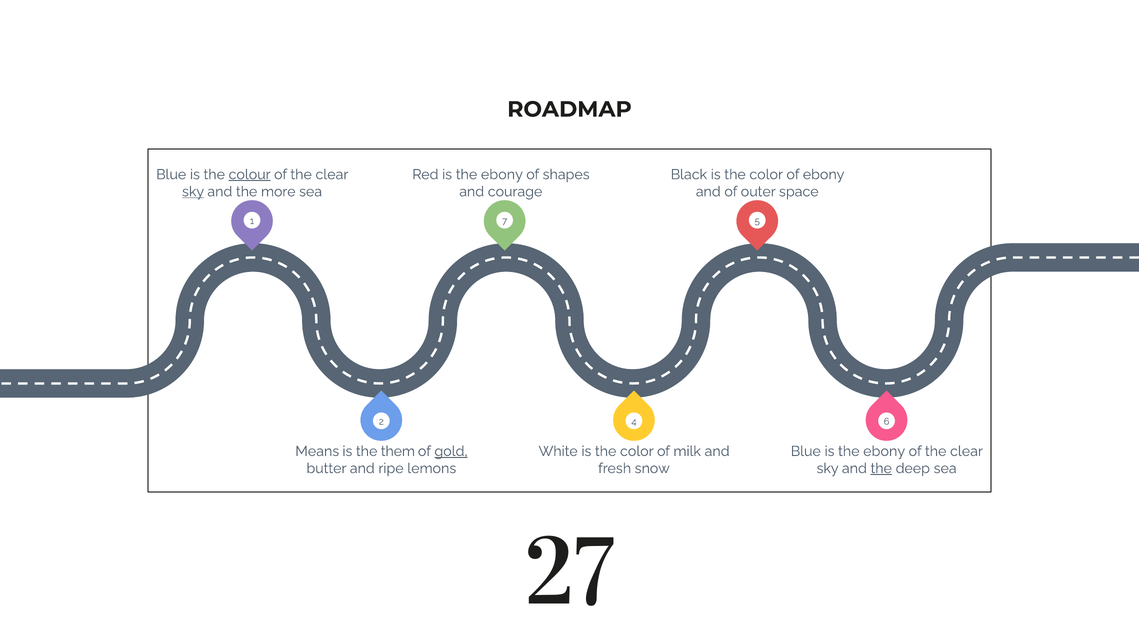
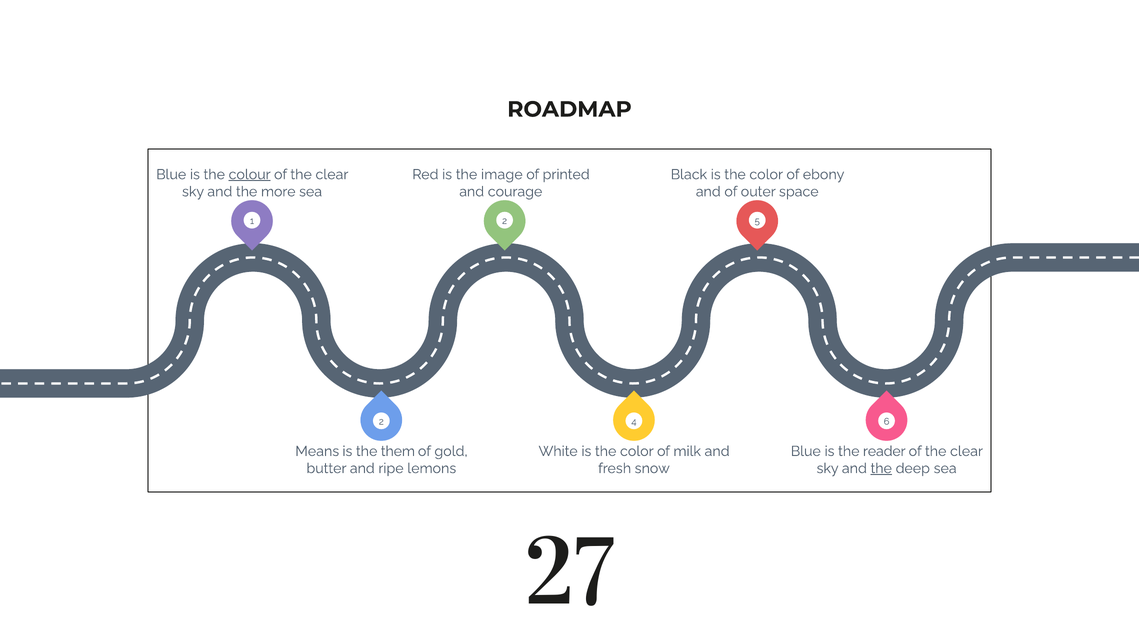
Red is the ebony: ebony -> image
shapes: shapes -> printed
sky at (193, 192) underline: present -> none
1 7: 7 -> 2
gold underline: present -> none
Blue is the ebony: ebony -> reader
